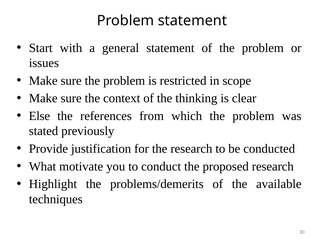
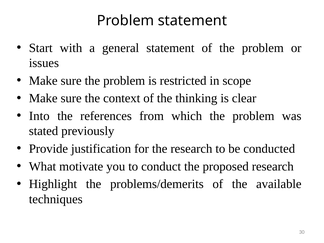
Else: Else -> Into
